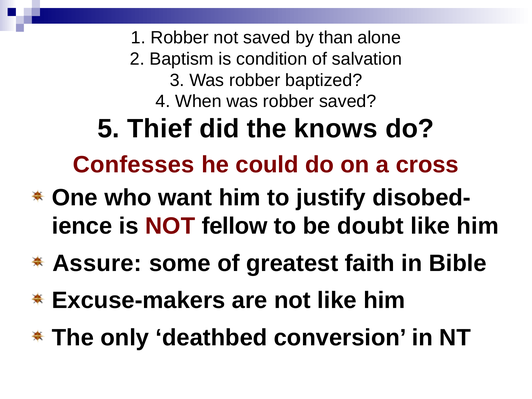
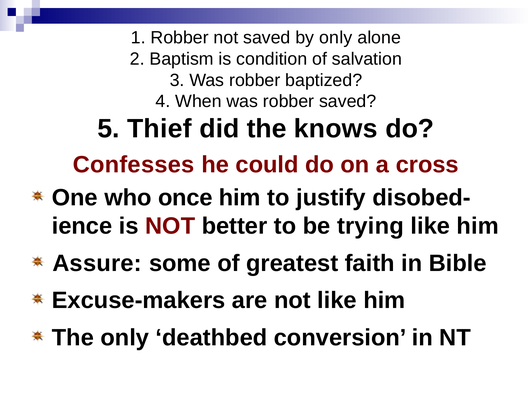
by than: than -> only
want: want -> once
fellow: fellow -> better
doubt: doubt -> trying
